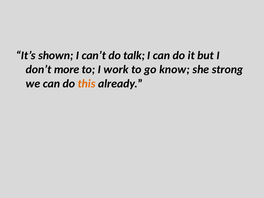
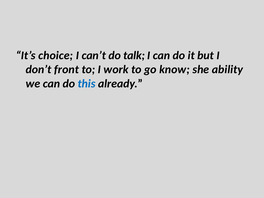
shown: shown -> choice
more: more -> front
strong: strong -> ability
this colour: orange -> blue
